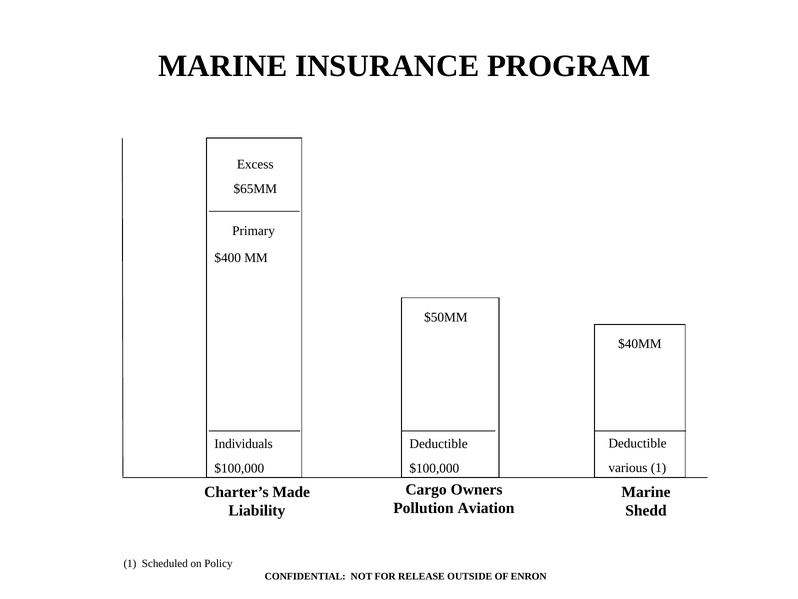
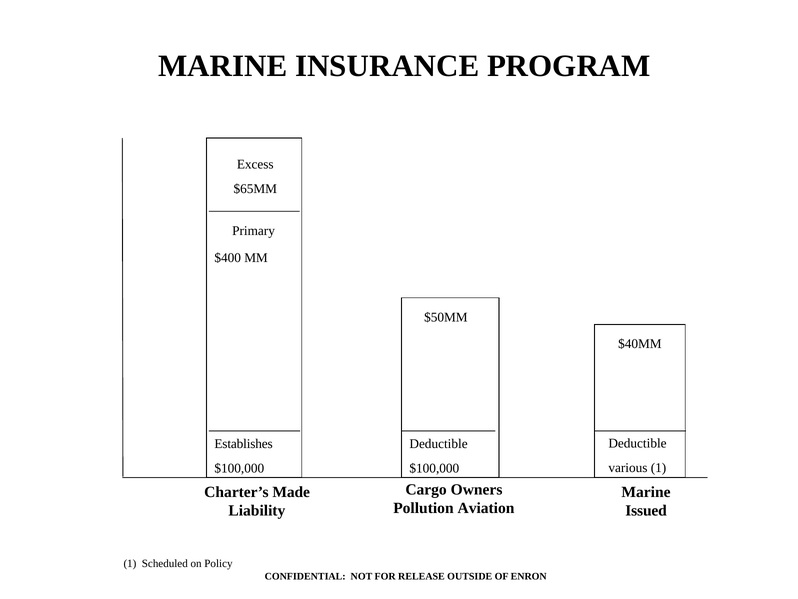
Individuals: Individuals -> Establishes
Shedd: Shedd -> Issued
